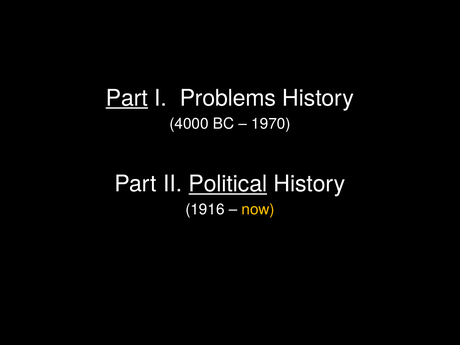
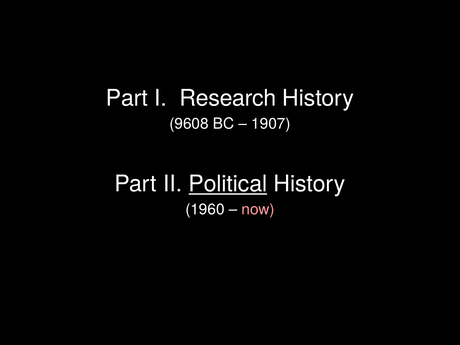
Part at (127, 98) underline: present -> none
Problems: Problems -> Research
4000: 4000 -> 9608
1970: 1970 -> 1907
1916: 1916 -> 1960
now colour: yellow -> pink
